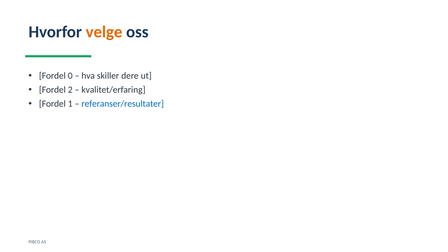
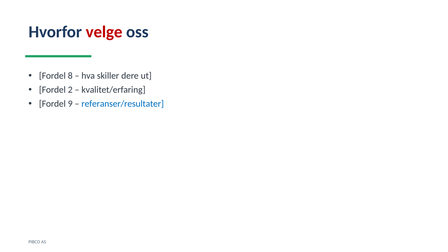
velge colour: orange -> red
0: 0 -> 8
1: 1 -> 9
